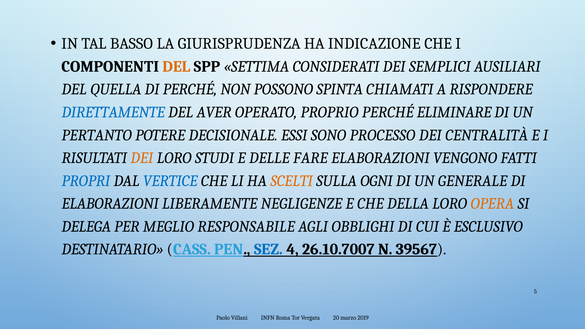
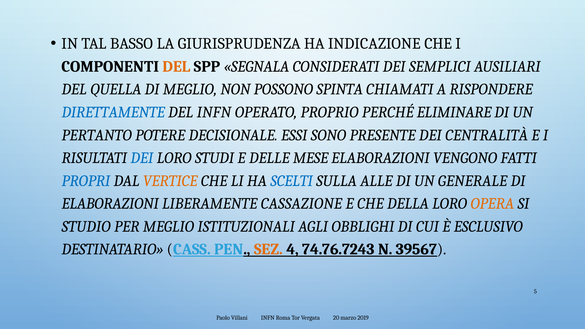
SETTIMA: SETTIMA -> SEGNALA
DI PERCHÉ: PERCHÉ -> MEGLIO
DEL AVER: AVER -> INFN
PROCESSO: PROCESSO -> PRESENTE
DEI at (142, 158) colour: orange -> blue
FARE: FARE -> MESE
VERTICE colour: blue -> orange
SCELTI colour: orange -> blue
OGNI: OGNI -> ALLE
NEGLIGENZE: NEGLIGENZE -> CASSAZIONE
DELEGA: DELEGA -> STUDIO
RESPONSABILE: RESPONSABILE -> ISTITUZIONALI
SEZ colour: blue -> orange
26.10.7007: 26.10.7007 -> 74.76.7243
